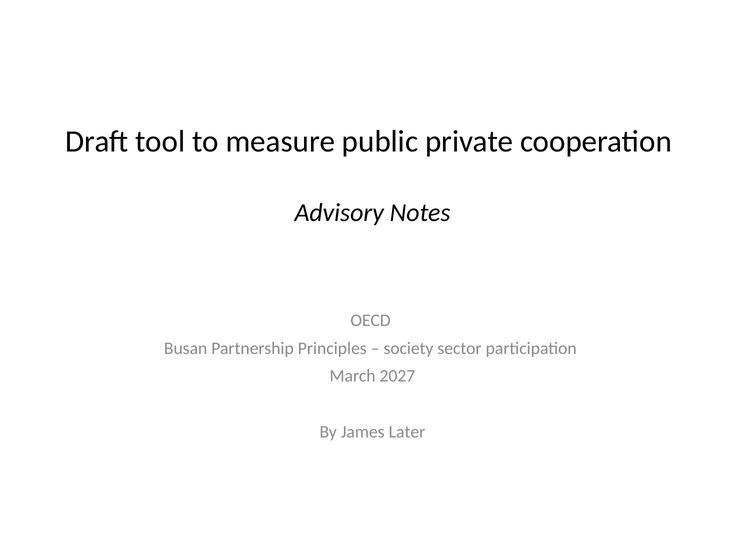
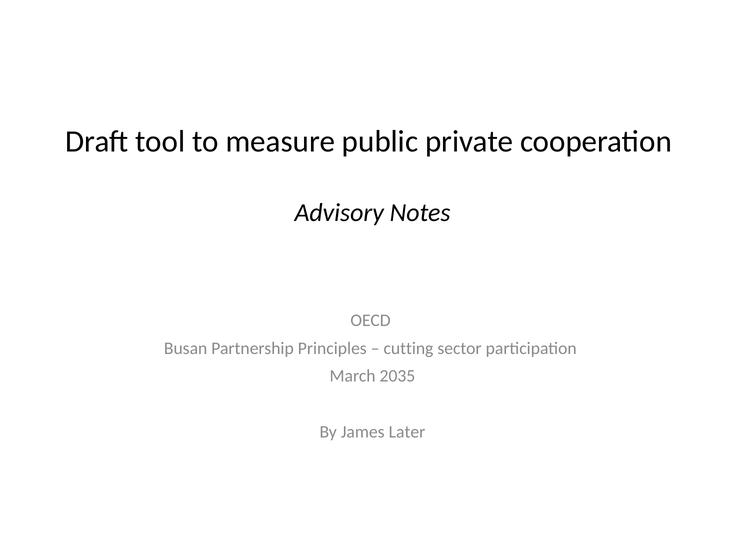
society: society -> cutting
2027: 2027 -> 2035
